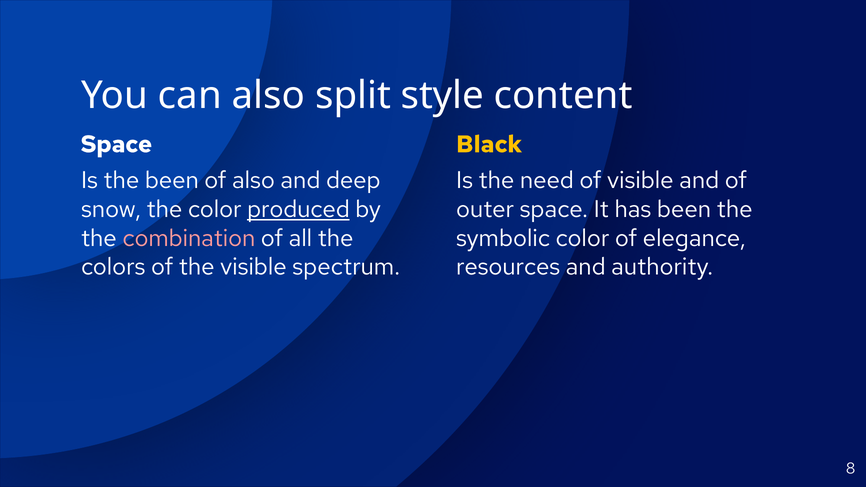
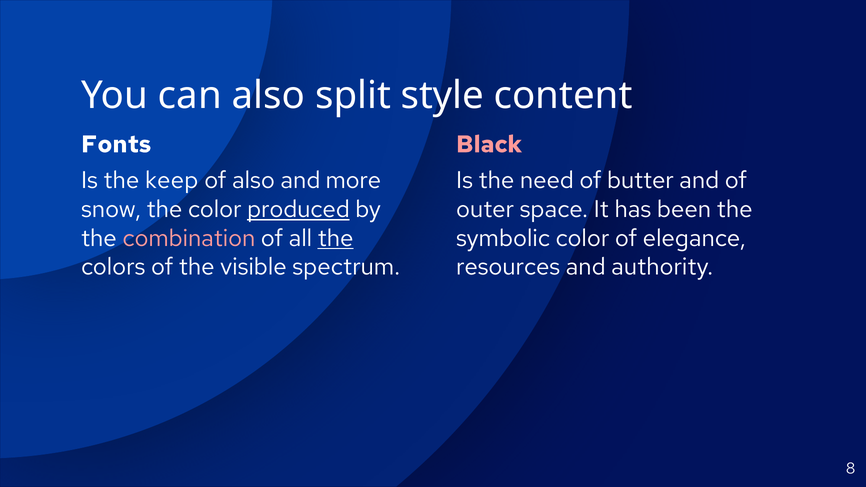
Space at (116, 144): Space -> Fonts
Black colour: yellow -> pink
the been: been -> keep
deep: deep -> more
of visible: visible -> butter
the at (336, 238) underline: none -> present
